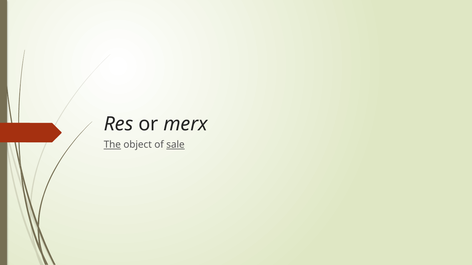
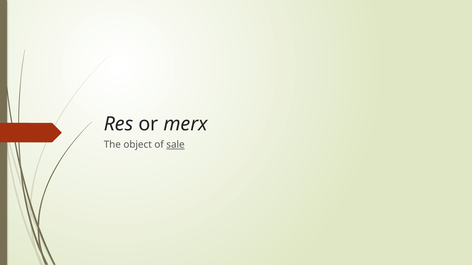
The underline: present -> none
